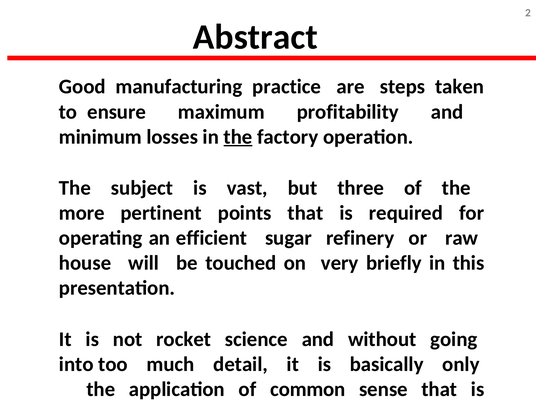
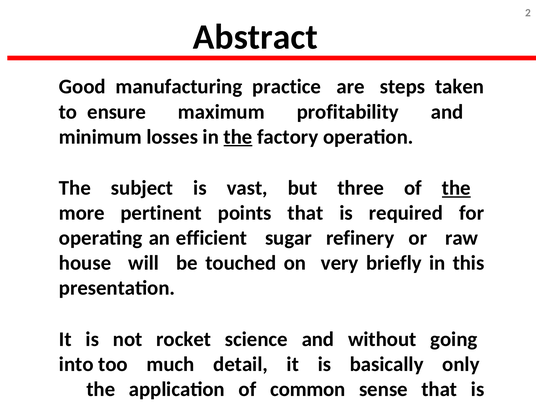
the at (456, 188) underline: none -> present
